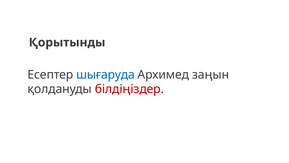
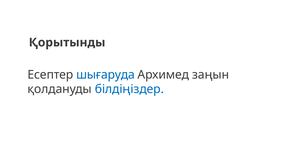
білдіңіздер colour: red -> blue
